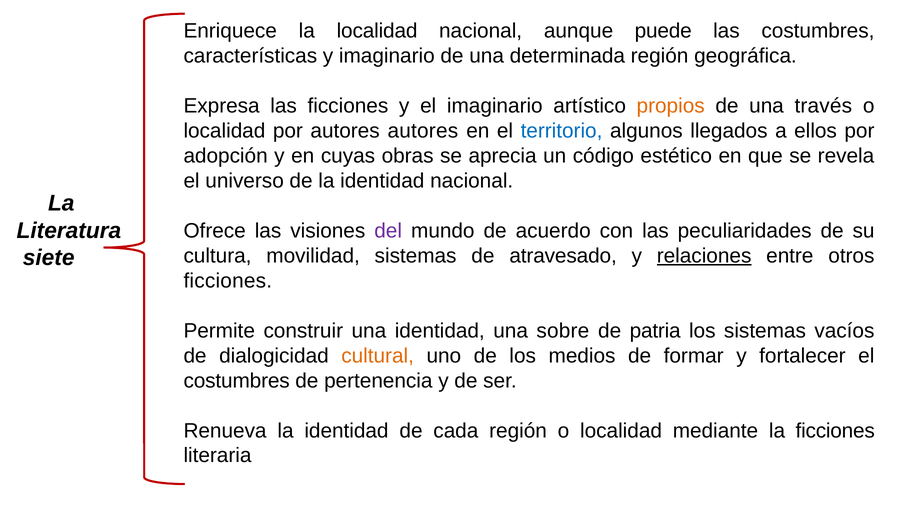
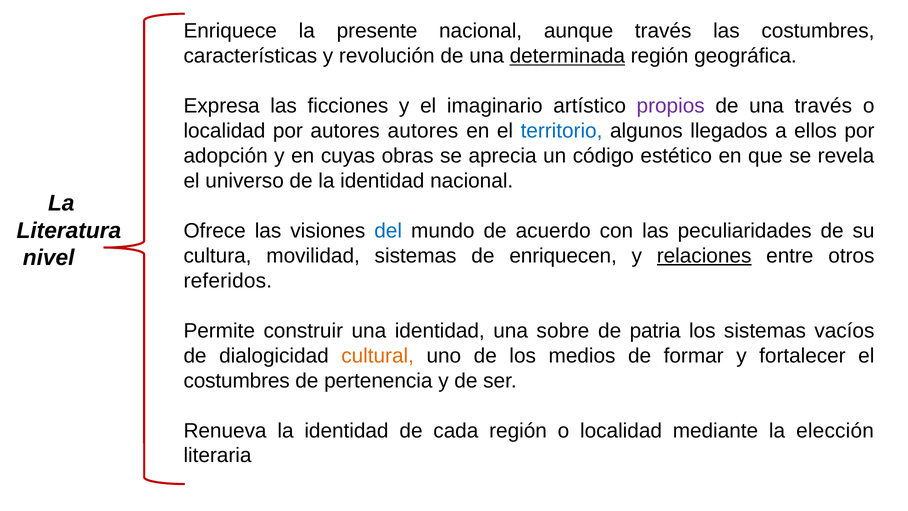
la localidad: localidad -> presente
aunque puede: puede -> través
y imaginario: imaginario -> revolución
determinada underline: none -> present
propios colour: orange -> purple
del colour: purple -> blue
atravesado: atravesado -> enriquecen
siete: siete -> nivel
ficciones at (228, 281): ficciones -> referidos
la ficciones: ficciones -> elección
